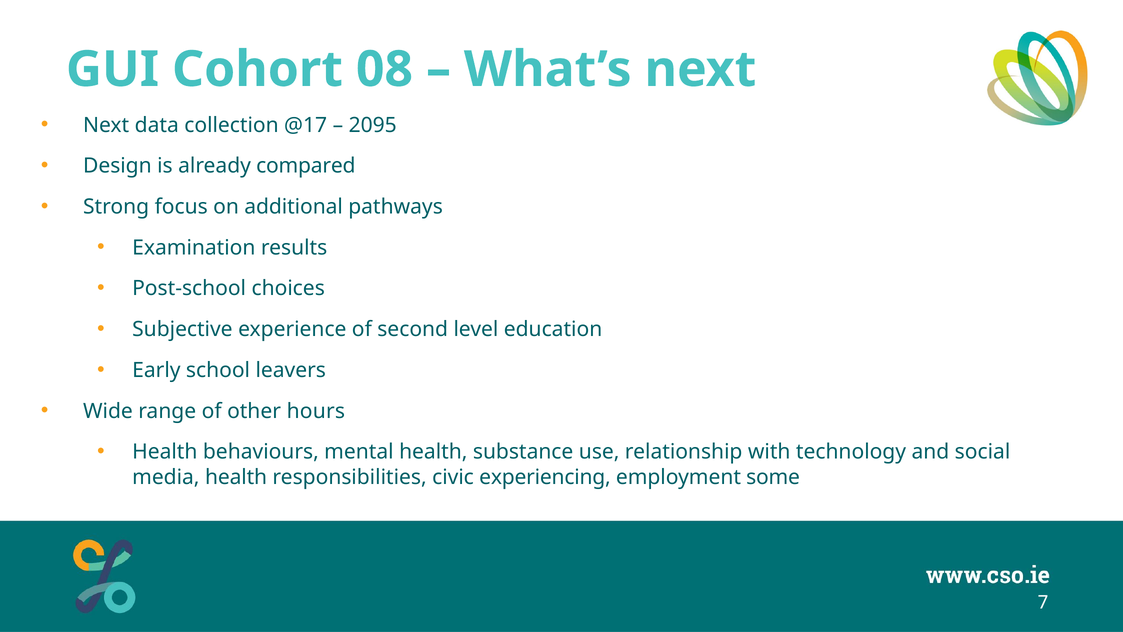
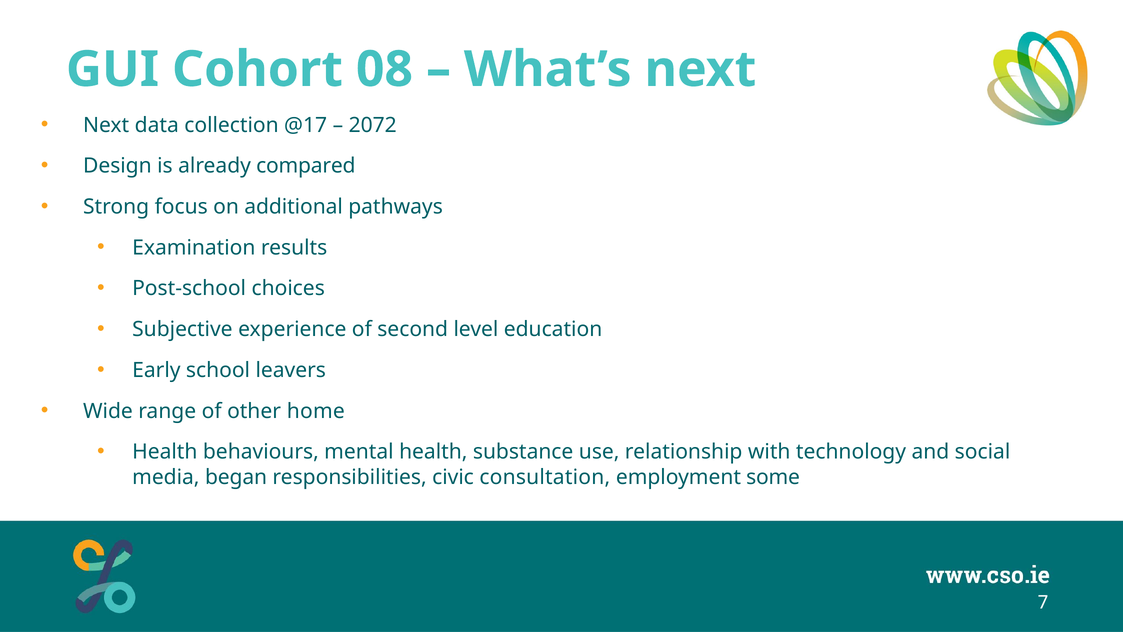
2095: 2095 -> 2072
hours: hours -> home
media health: health -> began
experiencing: experiencing -> consultation
